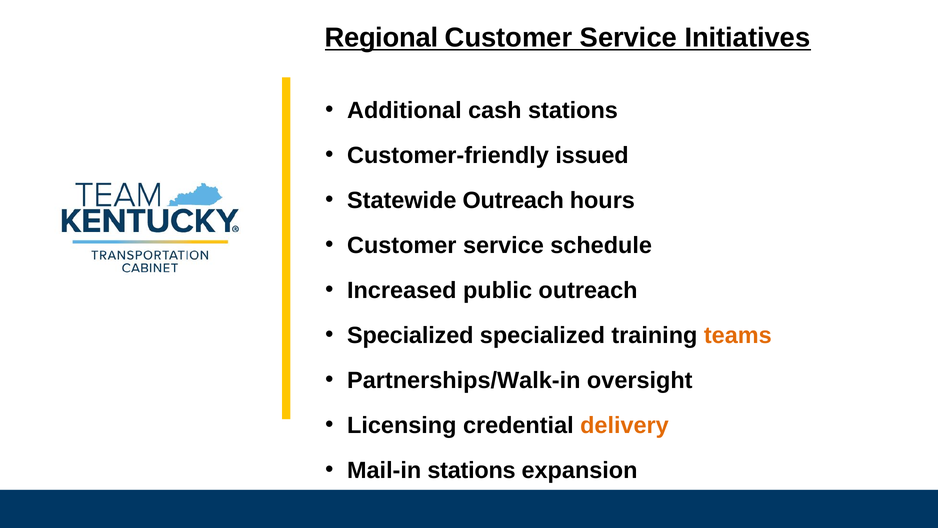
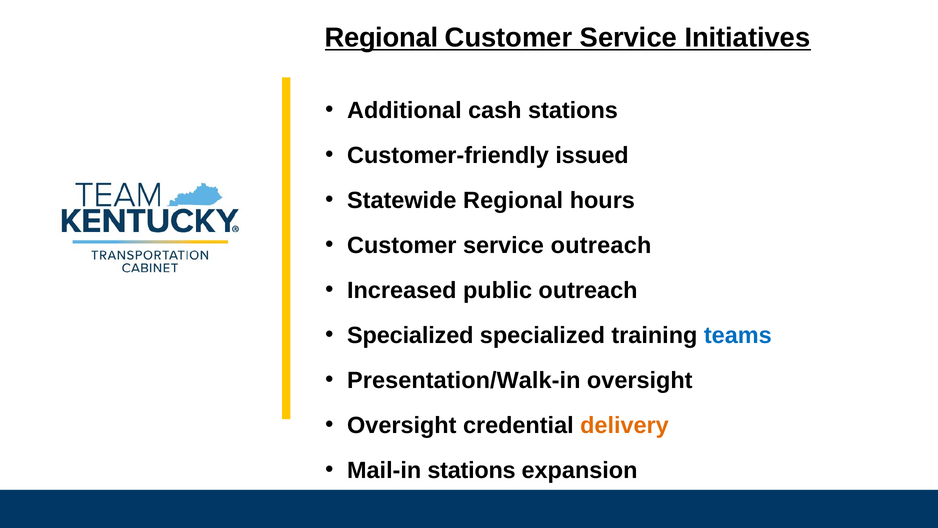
Statewide Outreach: Outreach -> Regional
service schedule: schedule -> outreach
teams colour: orange -> blue
Partnerships/Walk-in: Partnerships/Walk-in -> Presentation/Walk-in
Licensing at (402, 425): Licensing -> Oversight
